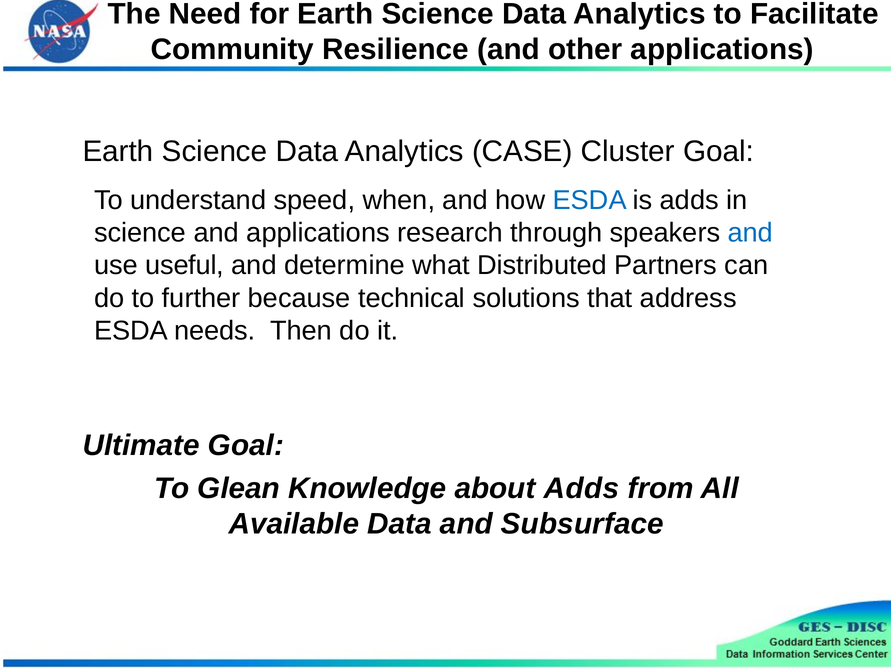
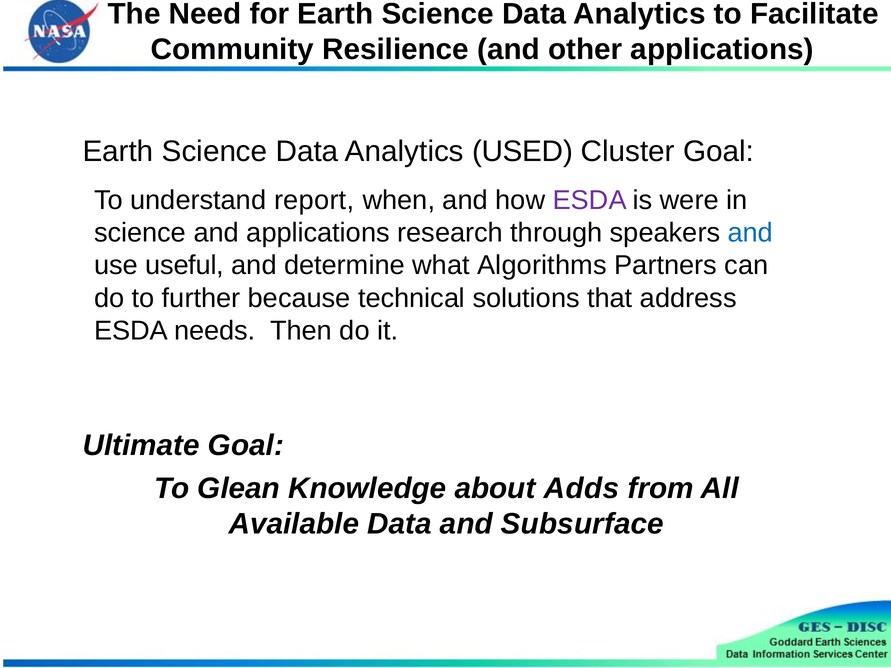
CASE: CASE -> USED
speed: speed -> report
ESDA at (590, 200) colour: blue -> purple
is adds: adds -> were
Distributed: Distributed -> Algorithms
